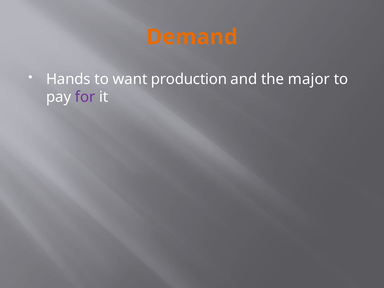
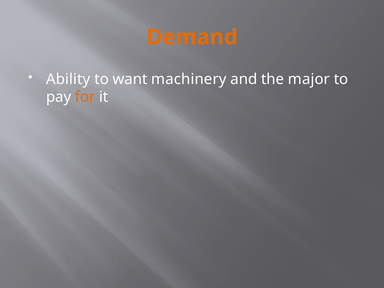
Hands: Hands -> Ability
production: production -> machinery
for colour: purple -> orange
